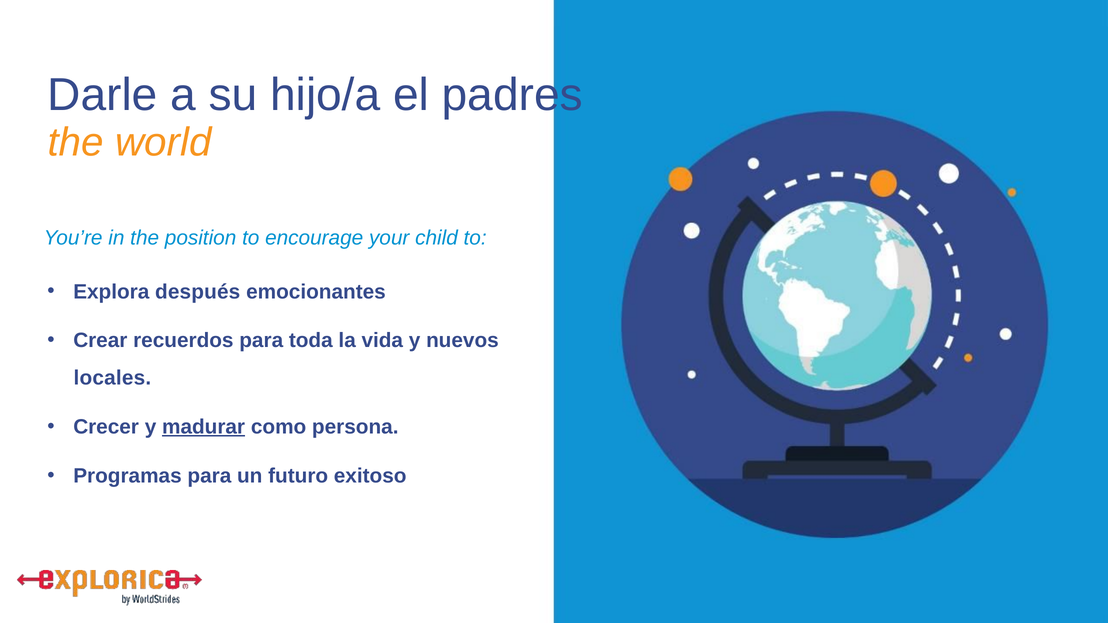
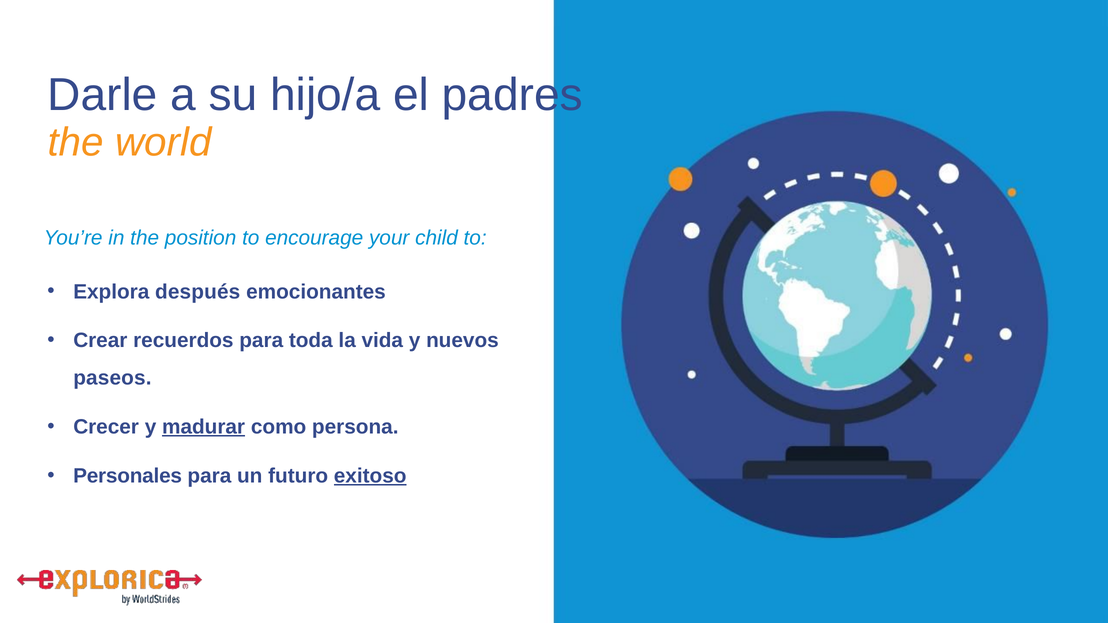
locales: locales -> paseos
Programas: Programas -> Personales
exitoso underline: none -> present
